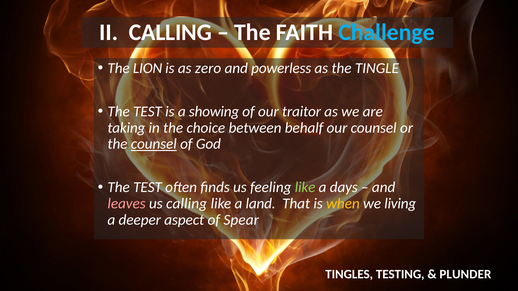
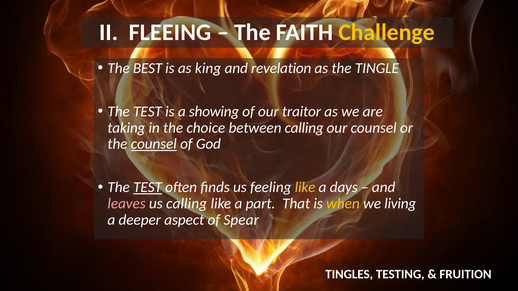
II CALLING: CALLING -> FLEEING
Challenge colour: light blue -> yellow
LION: LION -> BEST
zero: zero -> king
powerless: powerless -> revelation
between behalf: behalf -> calling
TEST at (148, 188) underline: none -> present
like at (305, 188) colour: light green -> yellow
land: land -> part
PLUNDER: PLUNDER -> FRUITION
